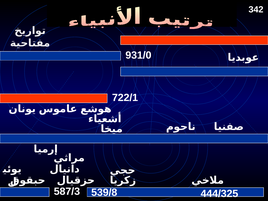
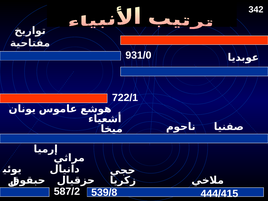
587/3: 587/3 -> 587/2
444/325: 444/325 -> 444/415
